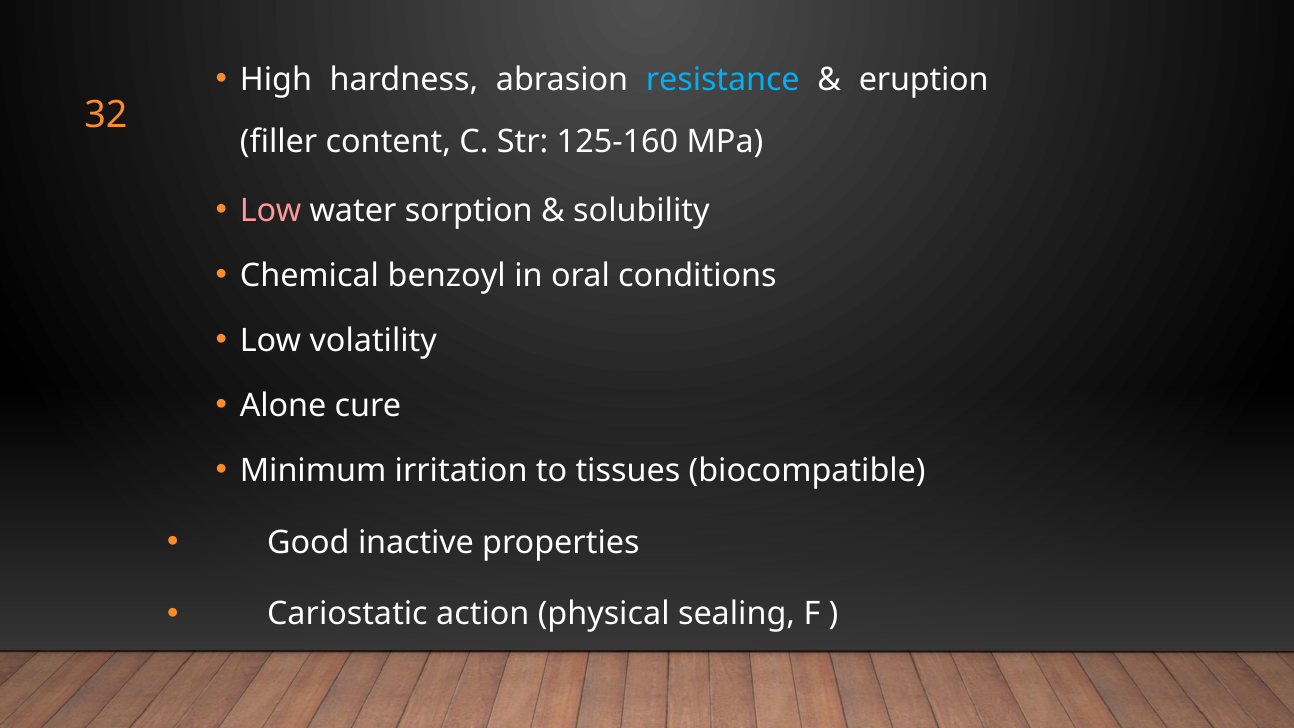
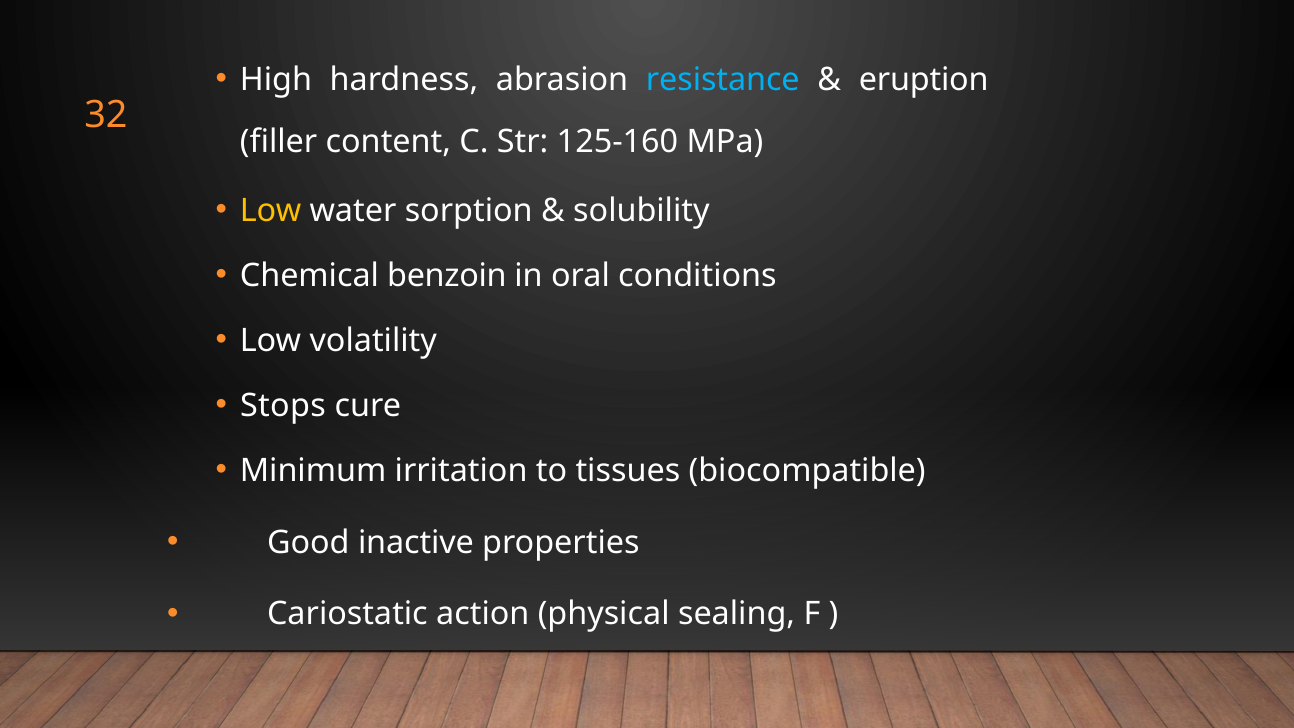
Low at (271, 211) colour: pink -> yellow
benzoyl: benzoyl -> benzoin
Alone: Alone -> Stops
